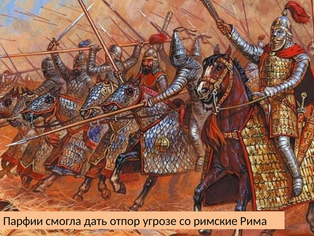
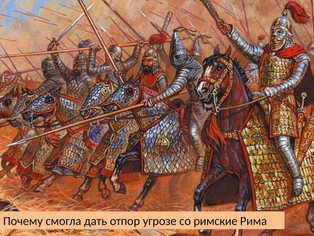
Парфии: Парфии -> Почему
